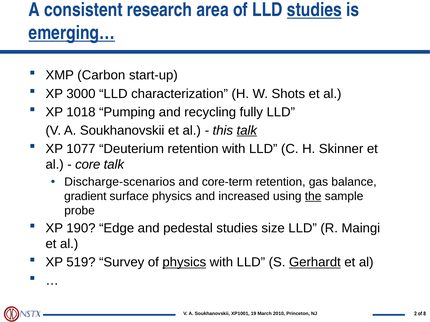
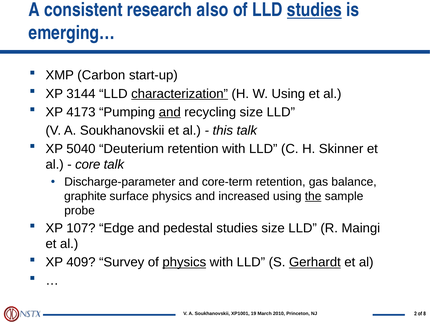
area: area -> also
emerging… underline: present -> none
3000: 3000 -> 3144
characterization underline: none -> present
W Shots: Shots -> Using
1018: 1018 -> 4173
and at (170, 112) underline: none -> present
recycling fully: fully -> size
talk at (247, 131) underline: present -> none
1077: 1077 -> 5040
Discharge-scenarios: Discharge-scenarios -> Discharge-parameter
gradient: gradient -> graphite
190: 190 -> 107
519: 519 -> 409
